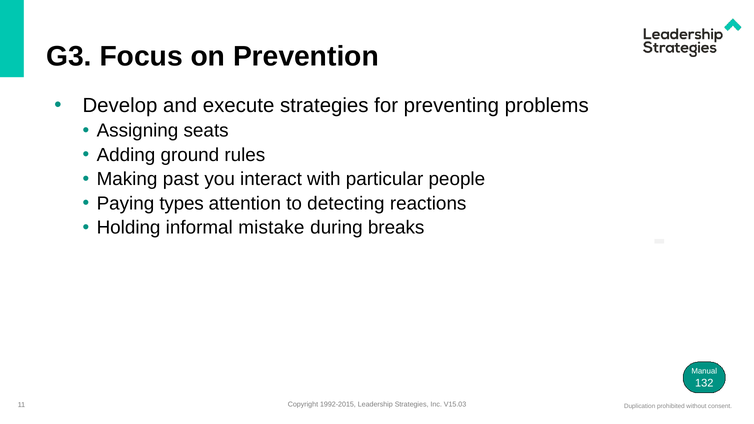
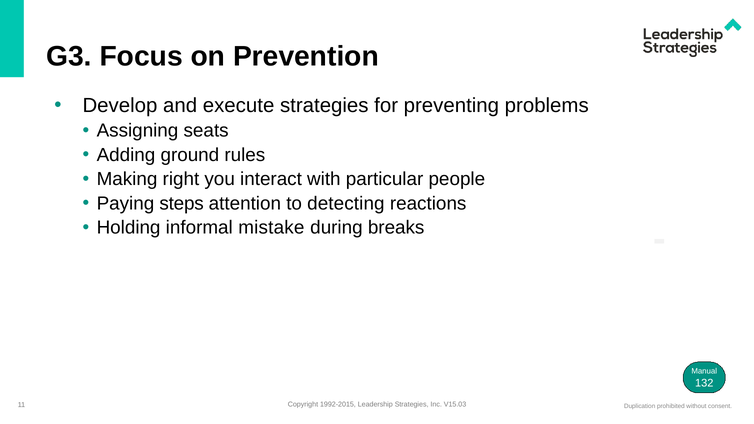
past: past -> right
types: types -> steps
